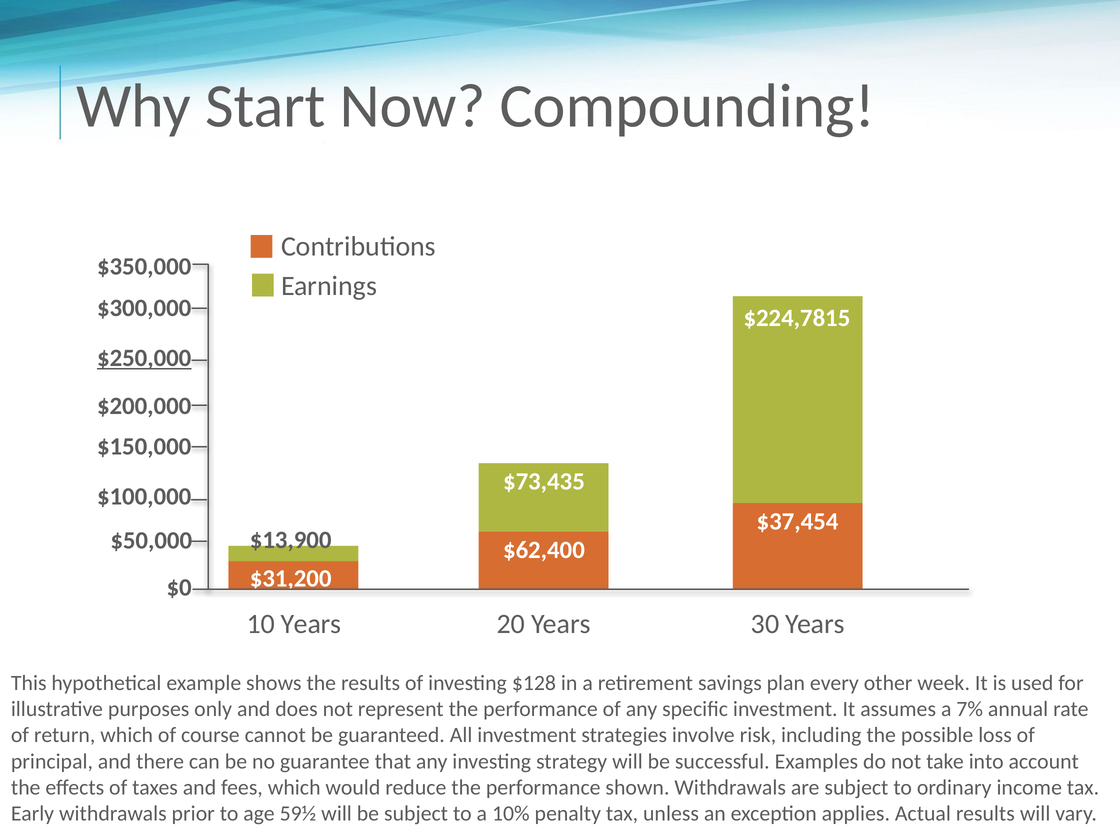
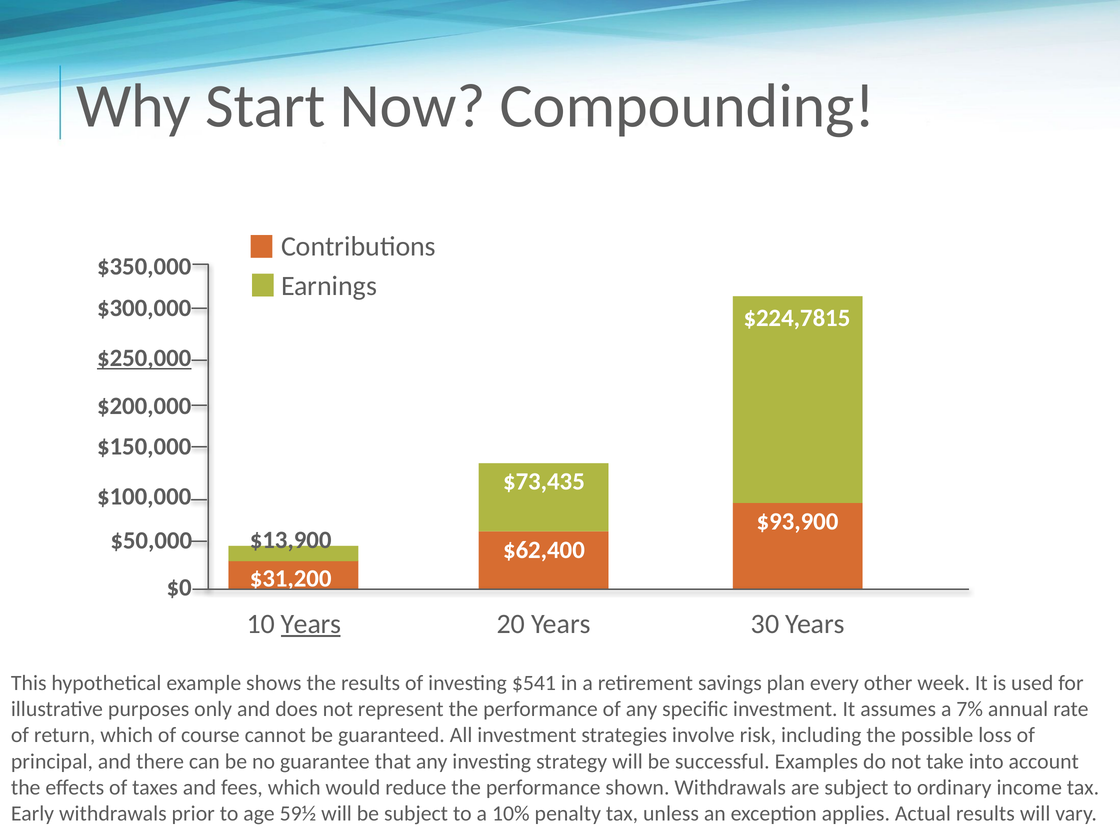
$37,454: $37,454 -> $93,900
Years at (311, 624) underline: none -> present
$128: $128 -> $541
